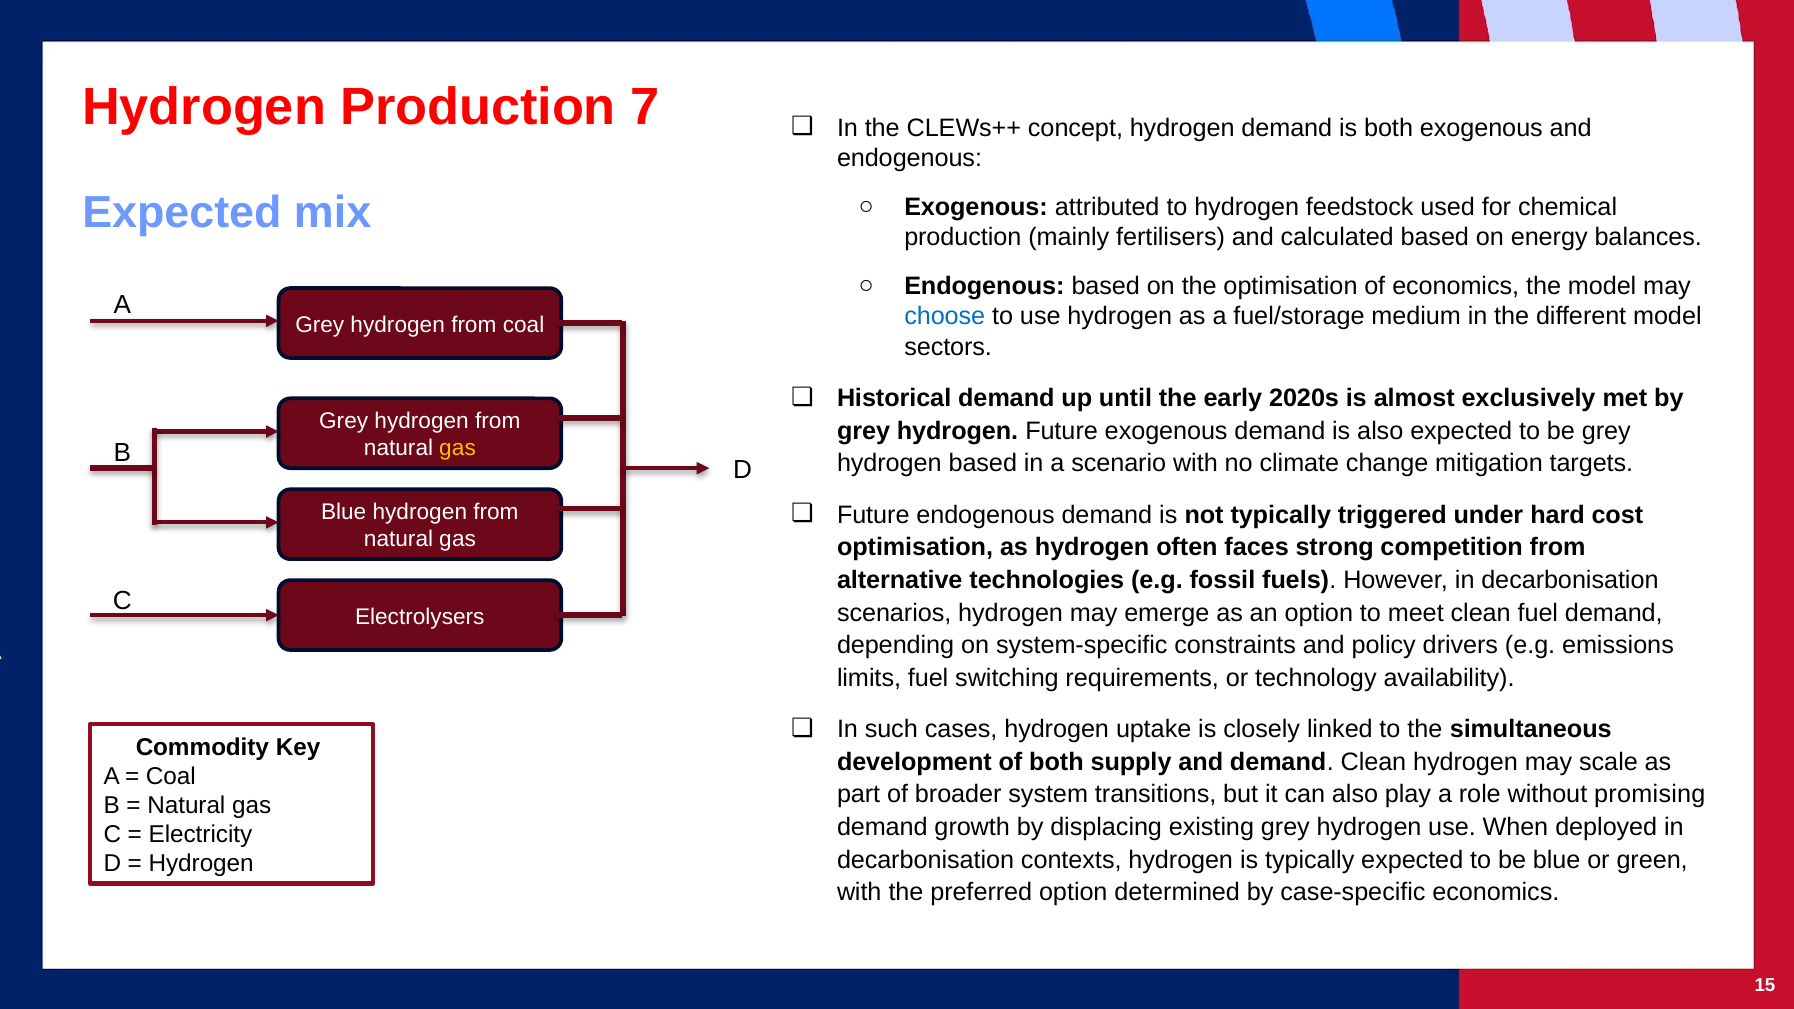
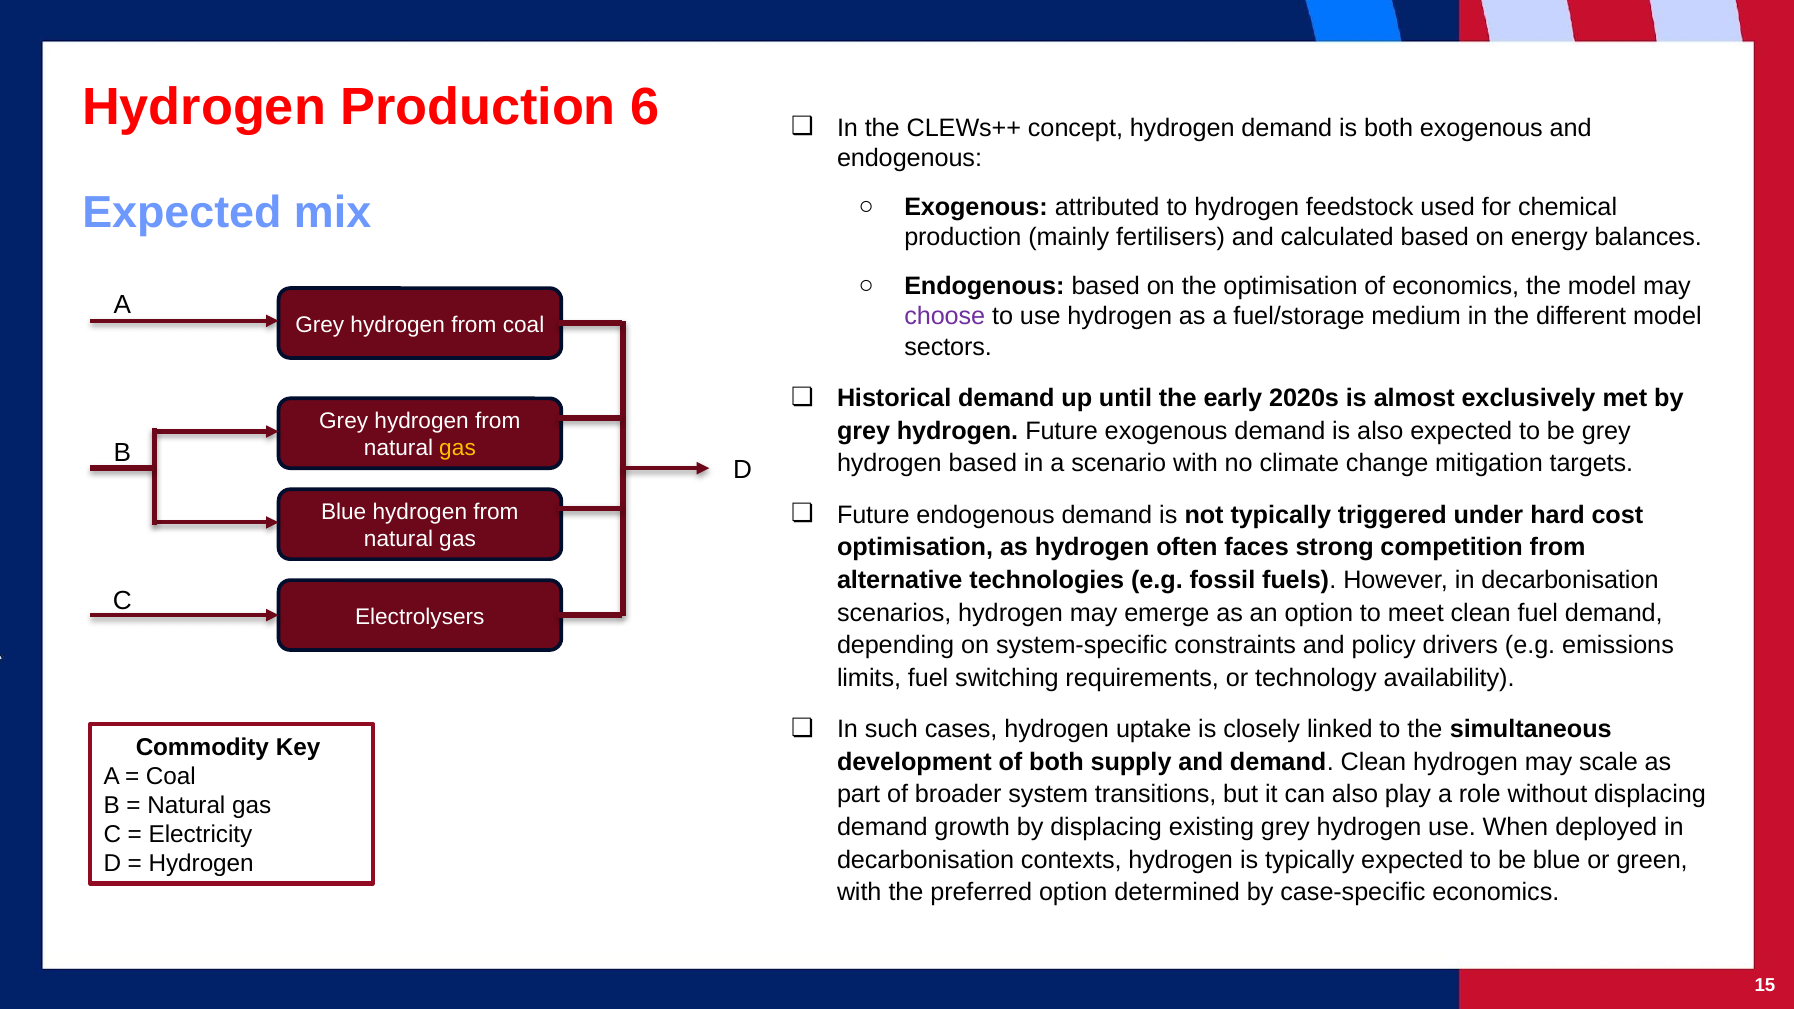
7: 7 -> 6
choose colour: blue -> purple
without promising: promising -> displacing
